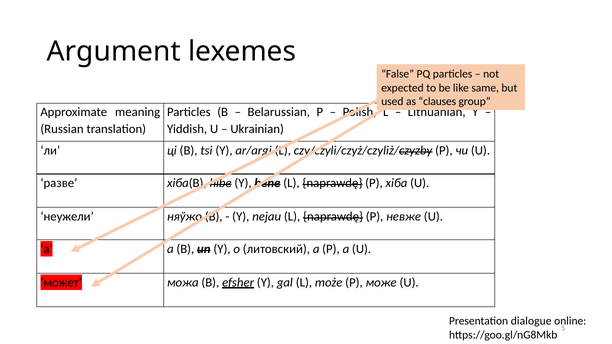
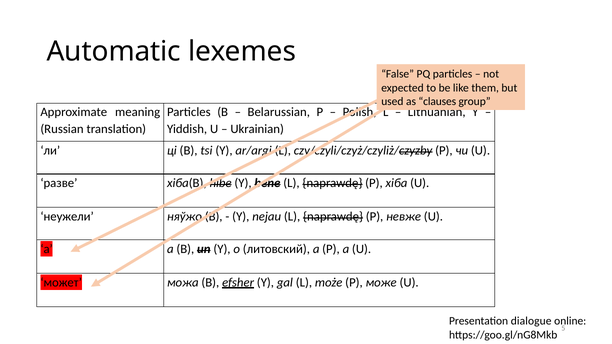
Argument: Argument -> Automatic
same: same -> them
